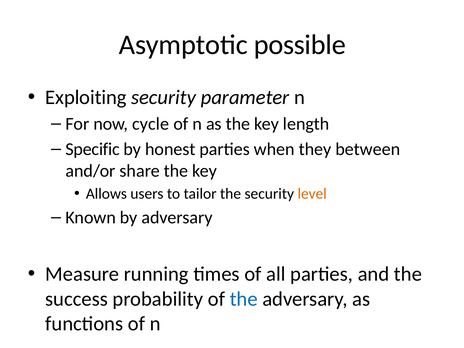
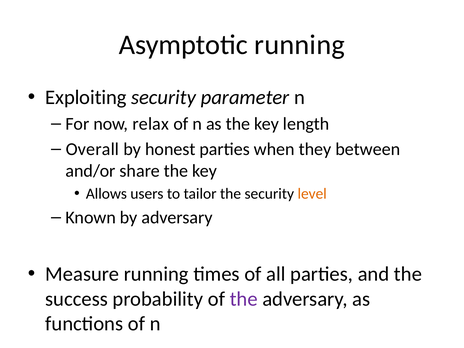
Asymptotic possible: possible -> running
cycle: cycle -> relax
Specific: Specific -> Overall
the at (244, 299) colour: blue -> purple
